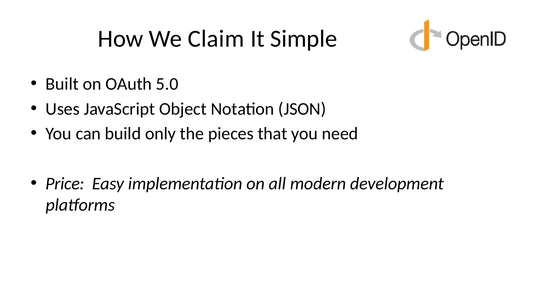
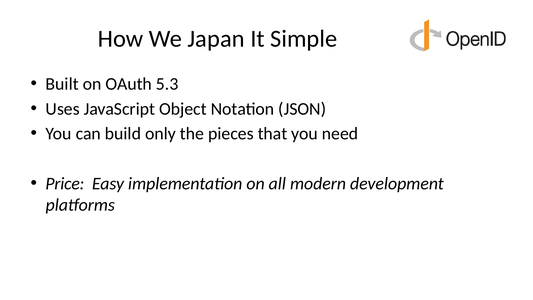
Claim: Claim -> Japan
5.0: 5.0 -> 5.3
